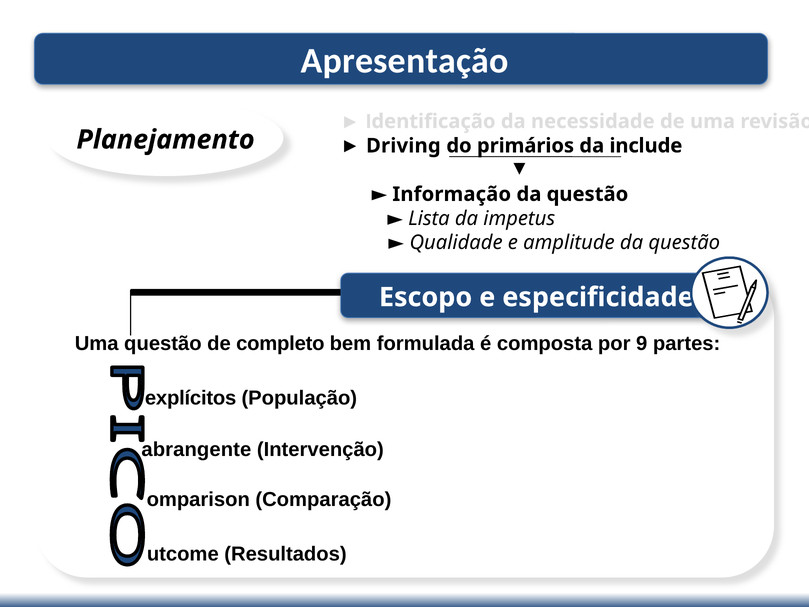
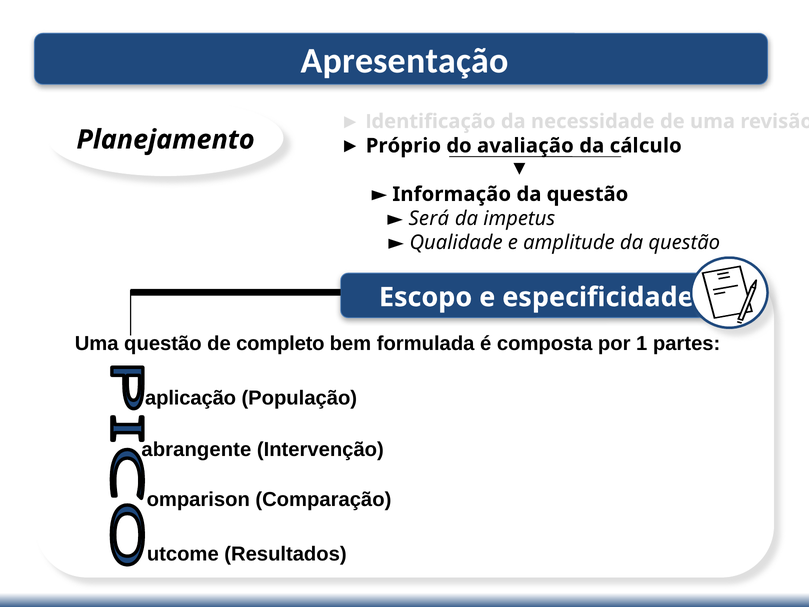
Driving: Driving -> Próprio
primários: primários -> avaliação
include: include -> cálculo
Lista: Lista -> Será
9: 9 -> 1
explícitos: explícitos -> aplicação
